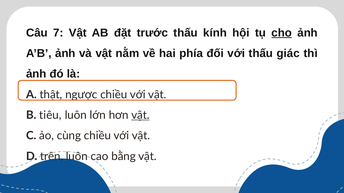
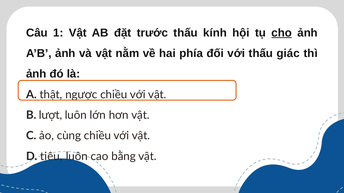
7: 7 -> 1
tiêu: tiêu -> lượt
vật at (140, 115) underline: present -> none
trên: trên -> tiêu
